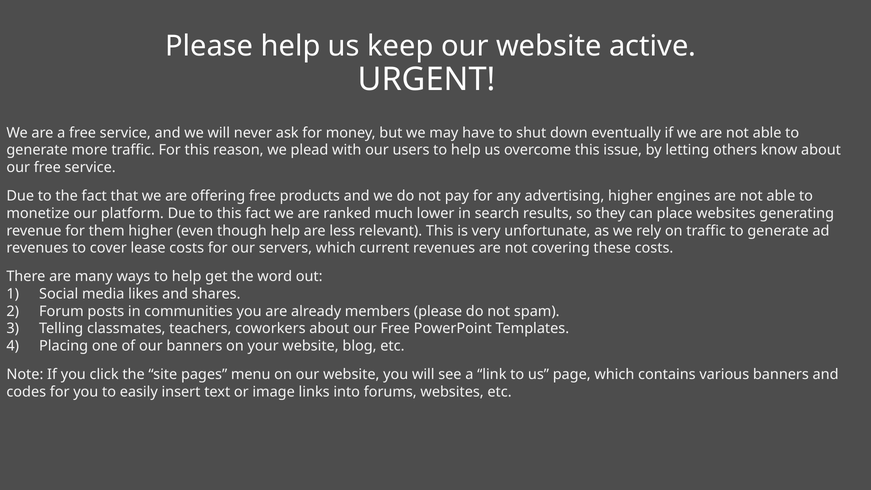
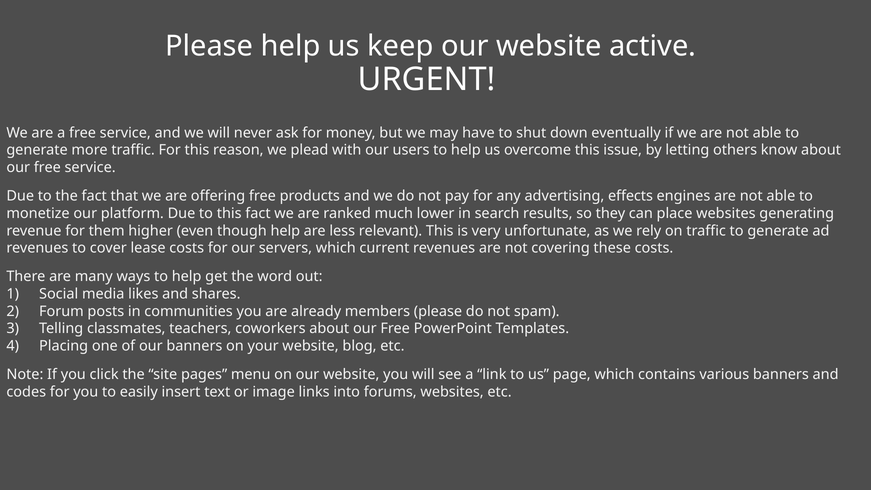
advertising higher: higher -> effects
